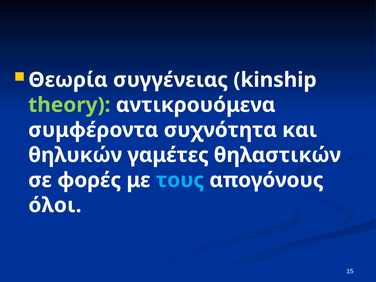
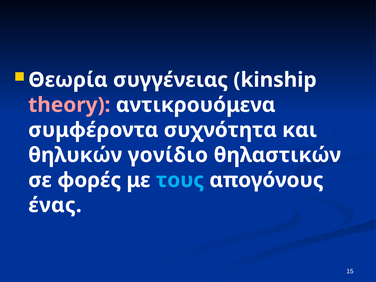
theory colour: light green -> pink
γαμέτες: γαμέτες -> γονίδιο
όλοι: όλοι -> ένας
